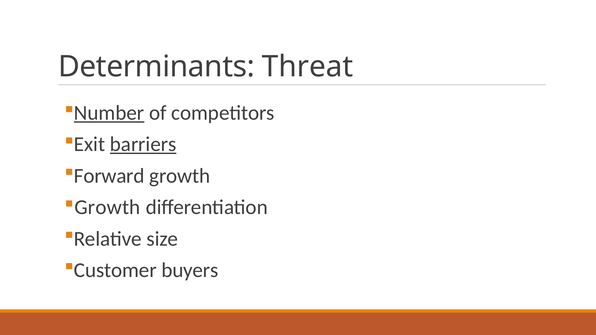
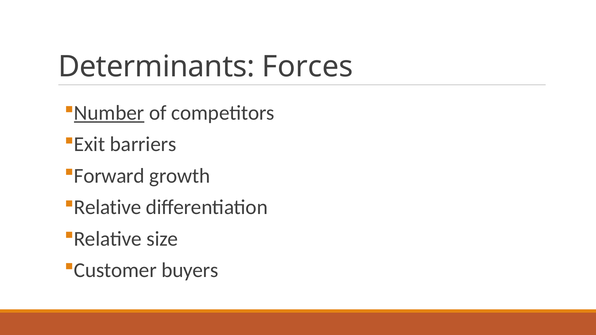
Threat: Threat -> Forces
barriers underline: present -> none
Growth at (107, 207): Growth -> Relative
